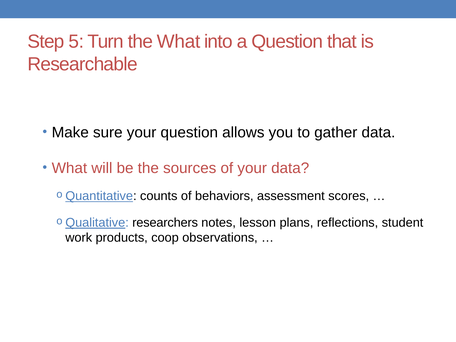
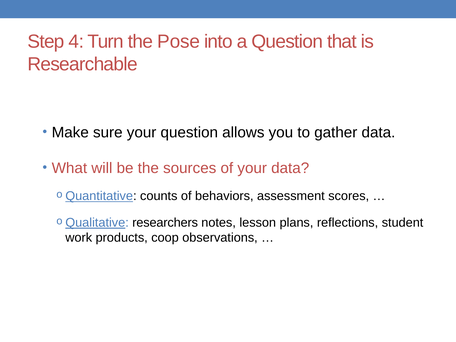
5: 5 -> 4
the What: What -> Pose
